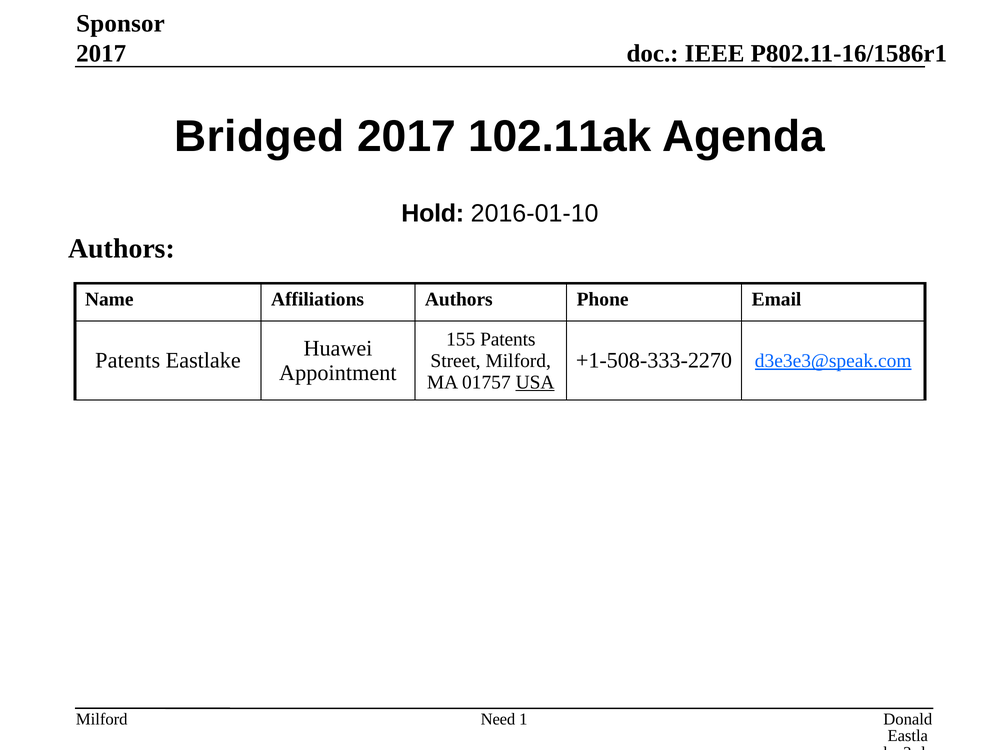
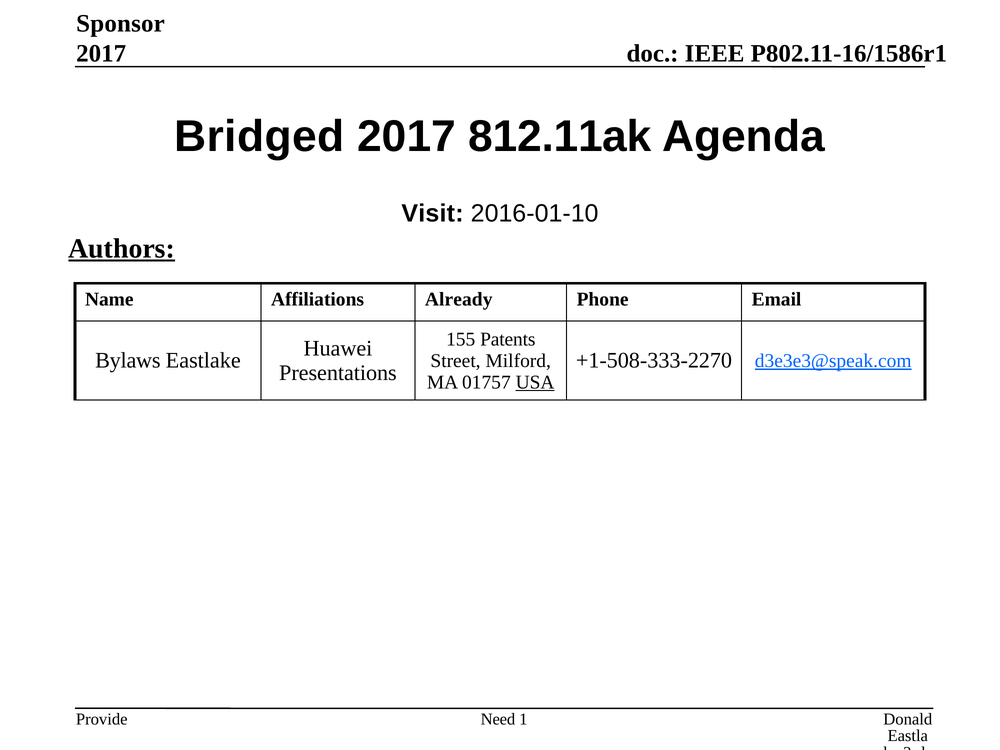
102.11ak: 102.11ak -> 812.11ak
Hold: Hold -> Visit
Authors at (122, 249) underline: none -> present
Affiliations Authors: Authors -> Already
Patents at (128, 361): Patents -> Bylaws
Appointment: Appointment -> Presentations
Milford at (102, 719): Milford -> Provide
